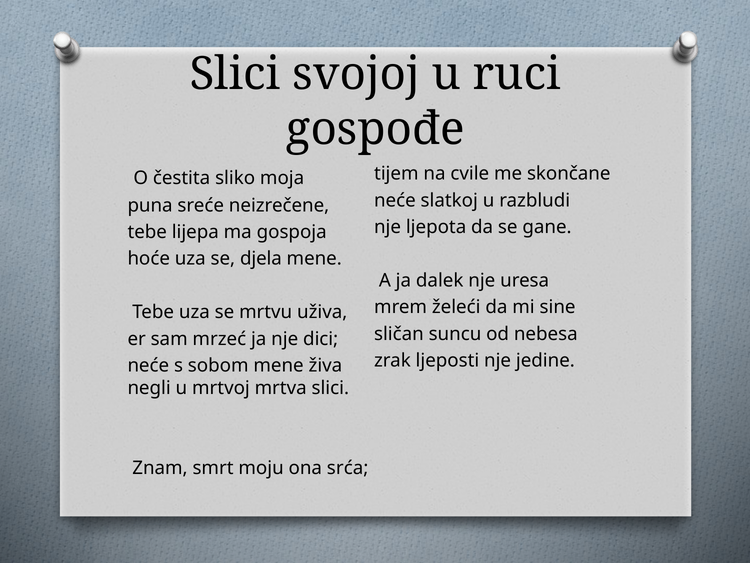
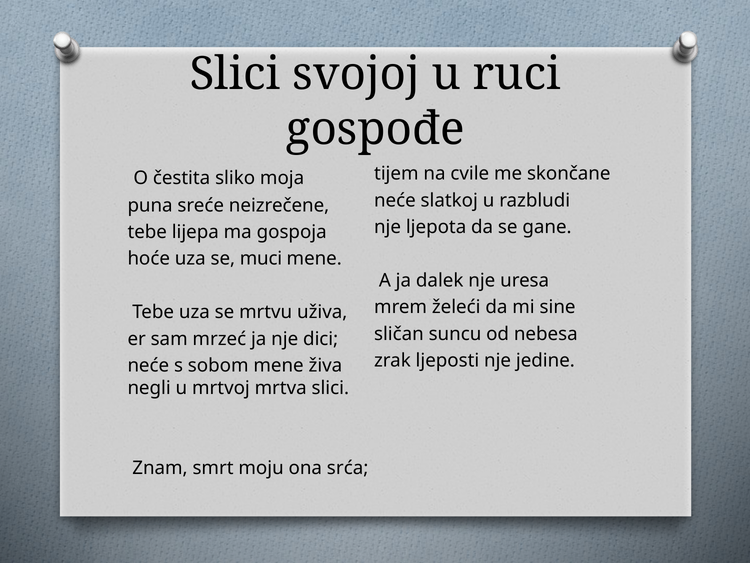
djela: djela -> muci
